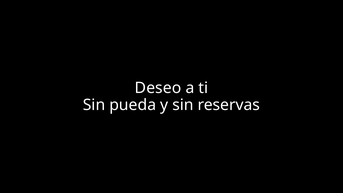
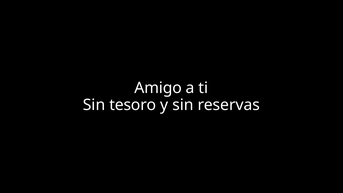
Deseo: Deseo -> Amigo
pueda: pueda -> tesoro
